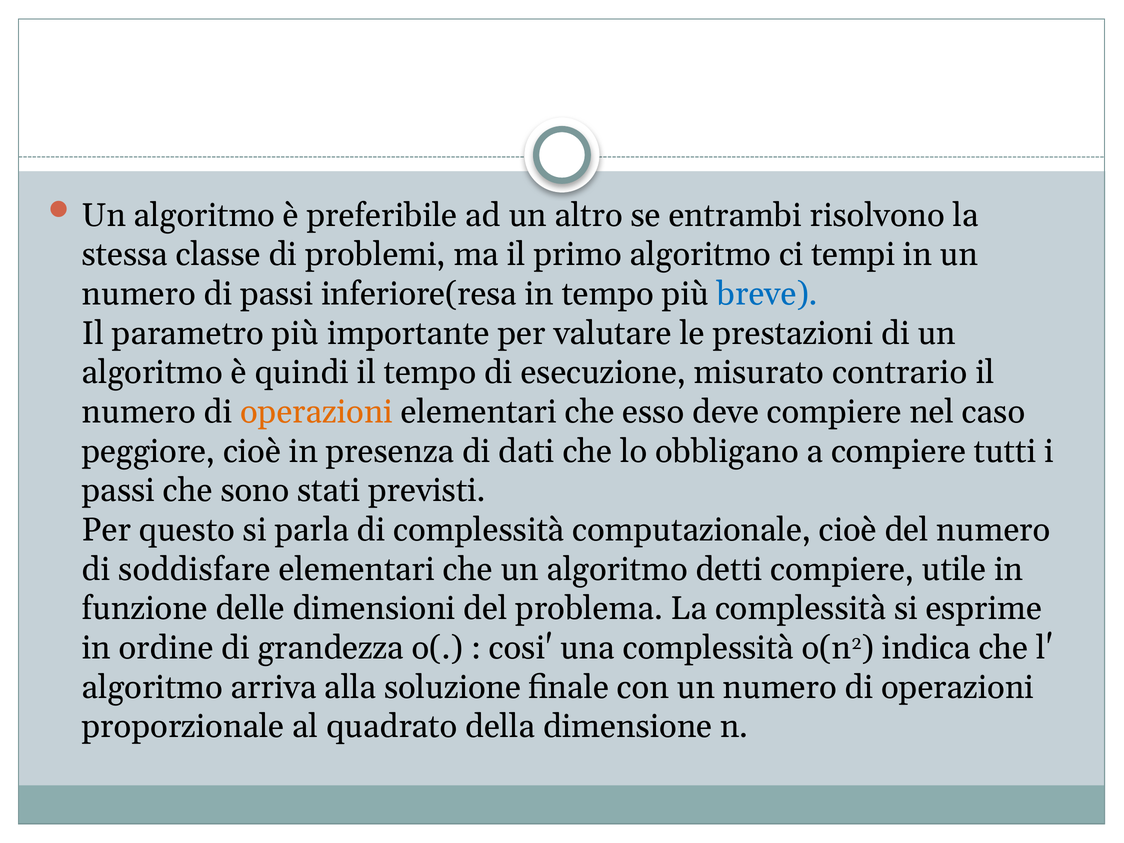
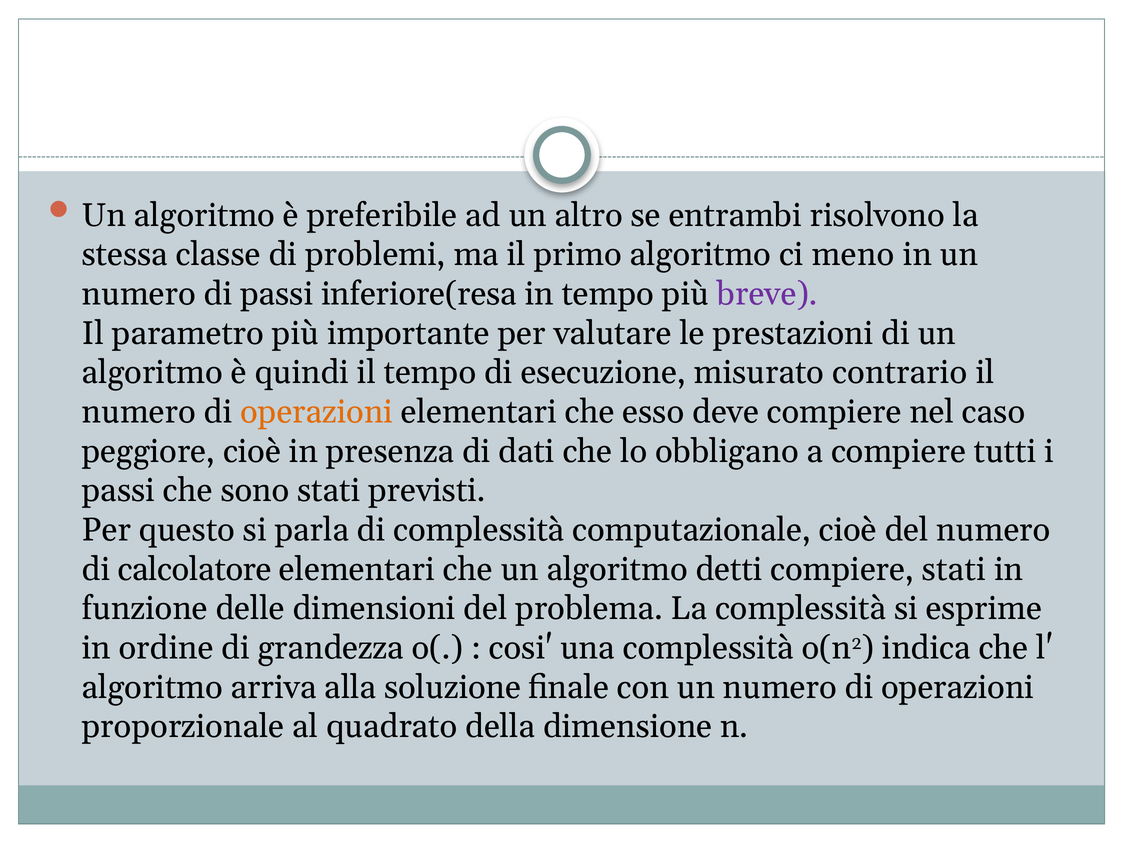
tempi: tempi -> meno
breve colour: blue -> purple
soddisfare: soddisfare -> calcolatore
compiere utile: utile -> stati
